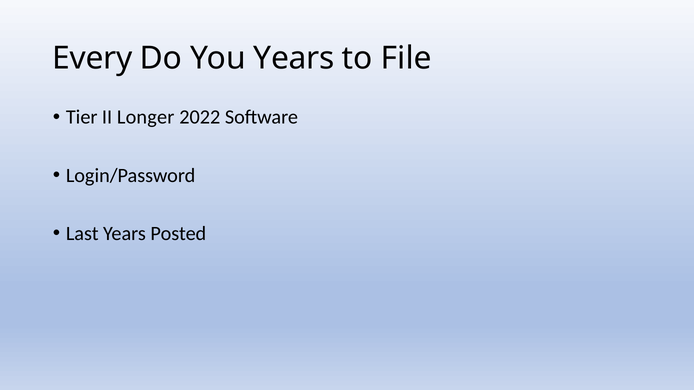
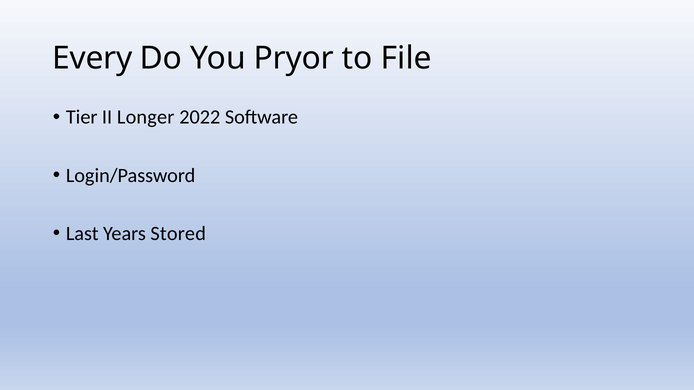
You Years: Years -> Pryor
Posted: Posted -> Stored
